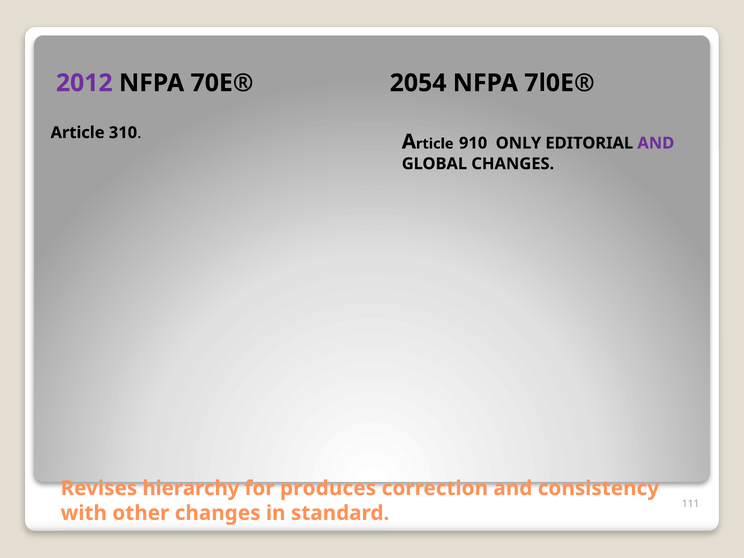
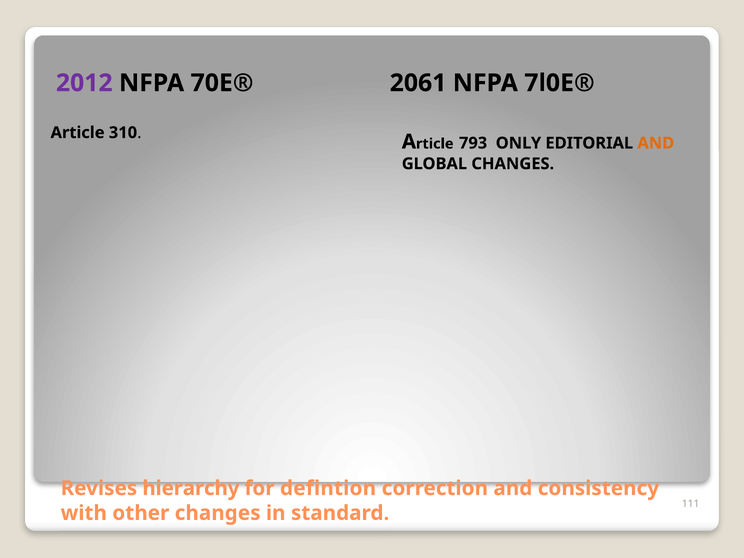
2054: 2054 -> 2061
910: 910 -> 793
AND at (656, 143) colour: purple -> orange
produces: produces -> defintion
